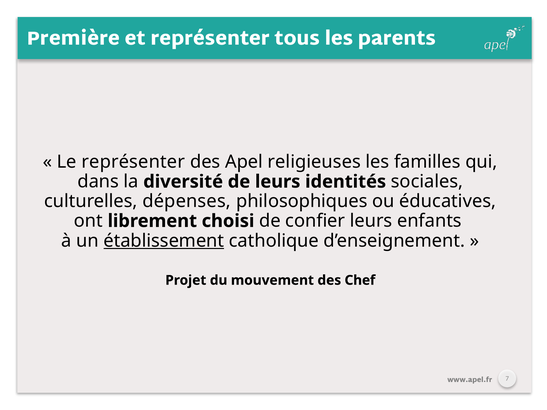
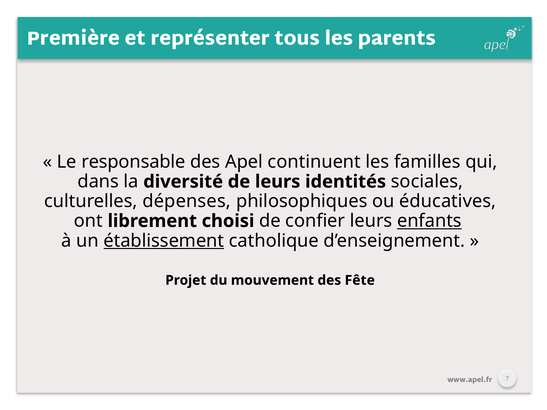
Le représenter: représenter -> responsable
religieuses: religieuses -> continuent
enfants underline: none -> present
Chef: Chef -> Fête
